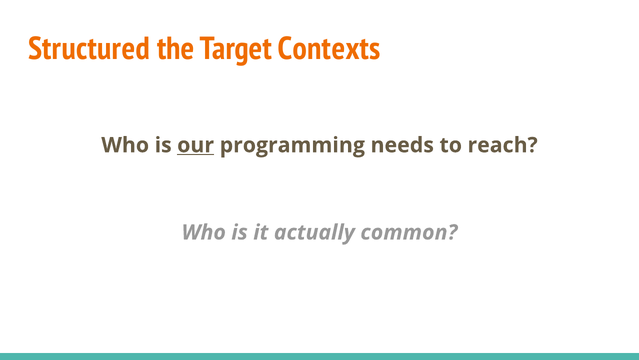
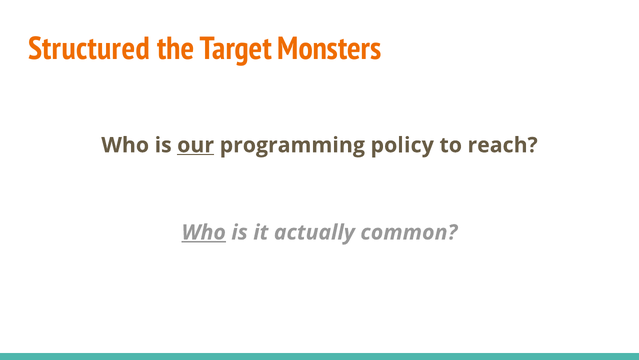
Contexts: Contexts -> Monsters
needs: needs -> policy
Who at (204, 232) underline: none -> present
